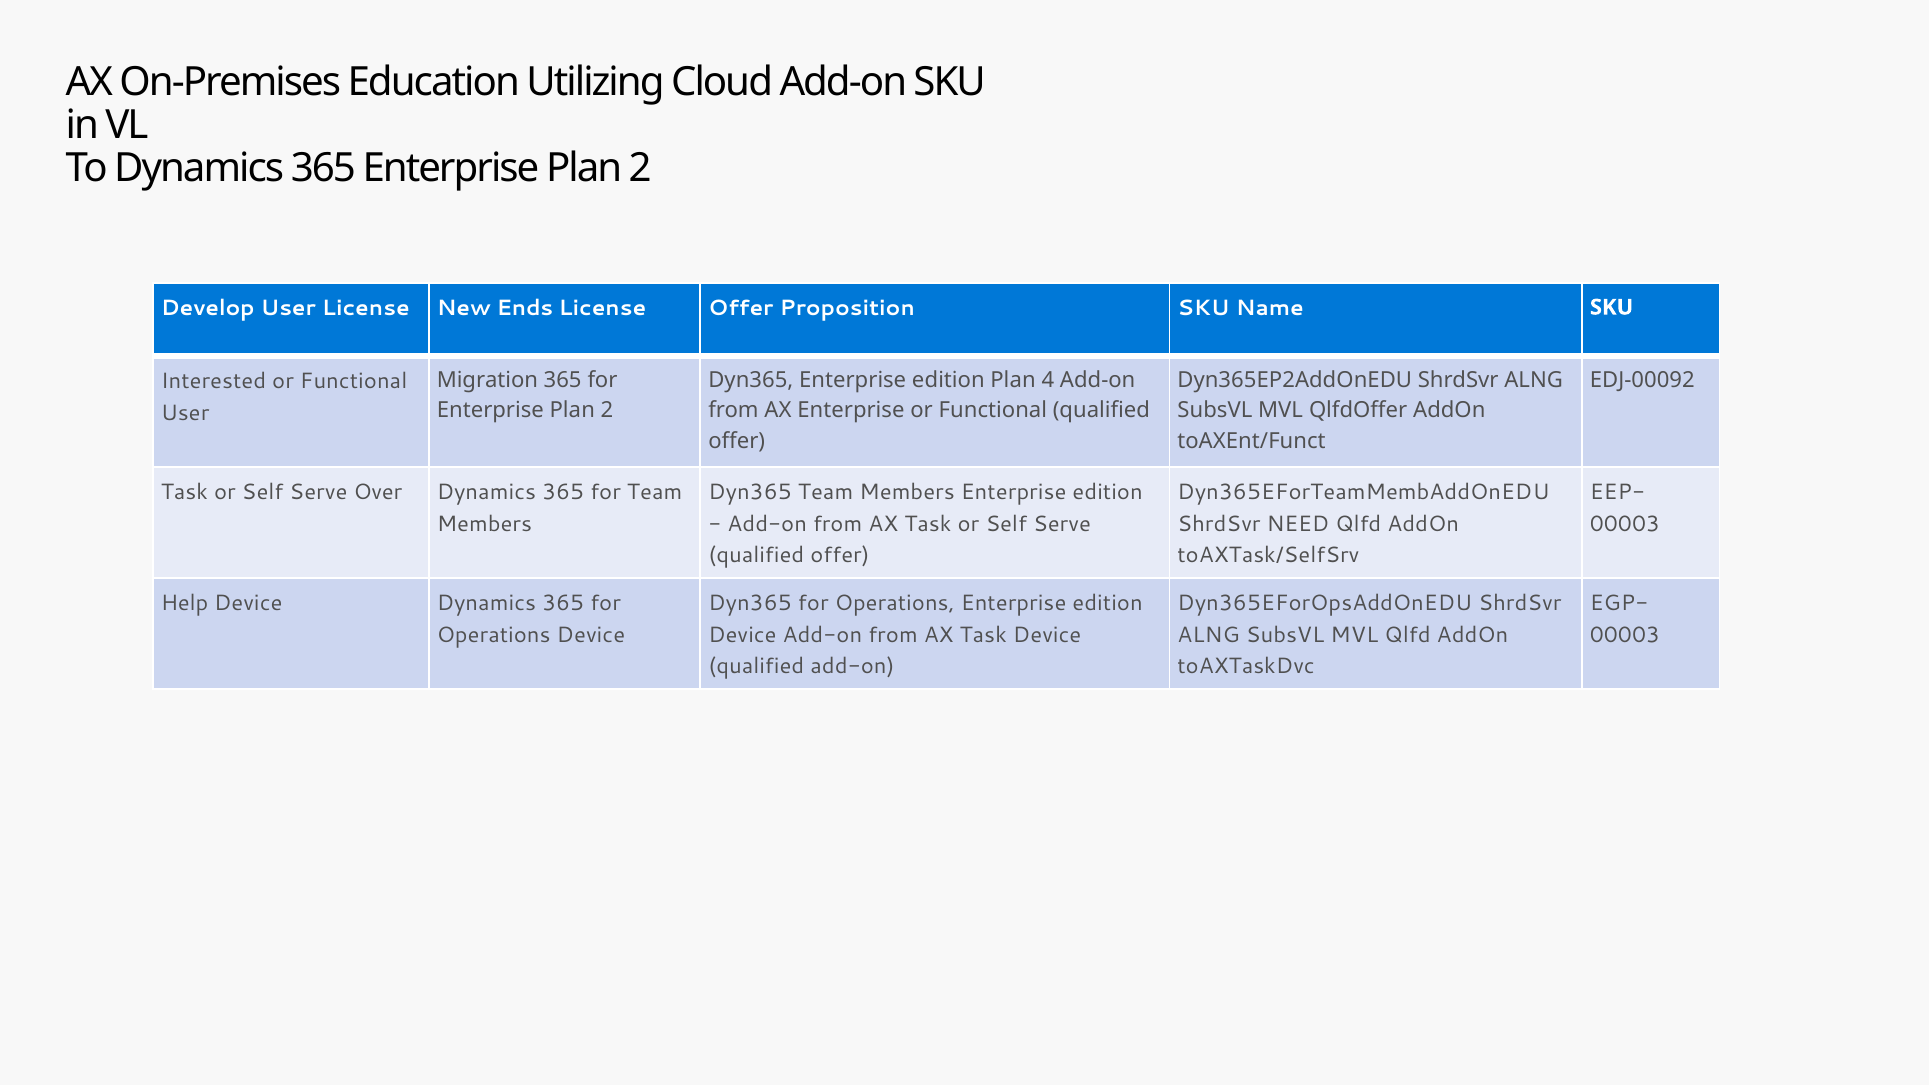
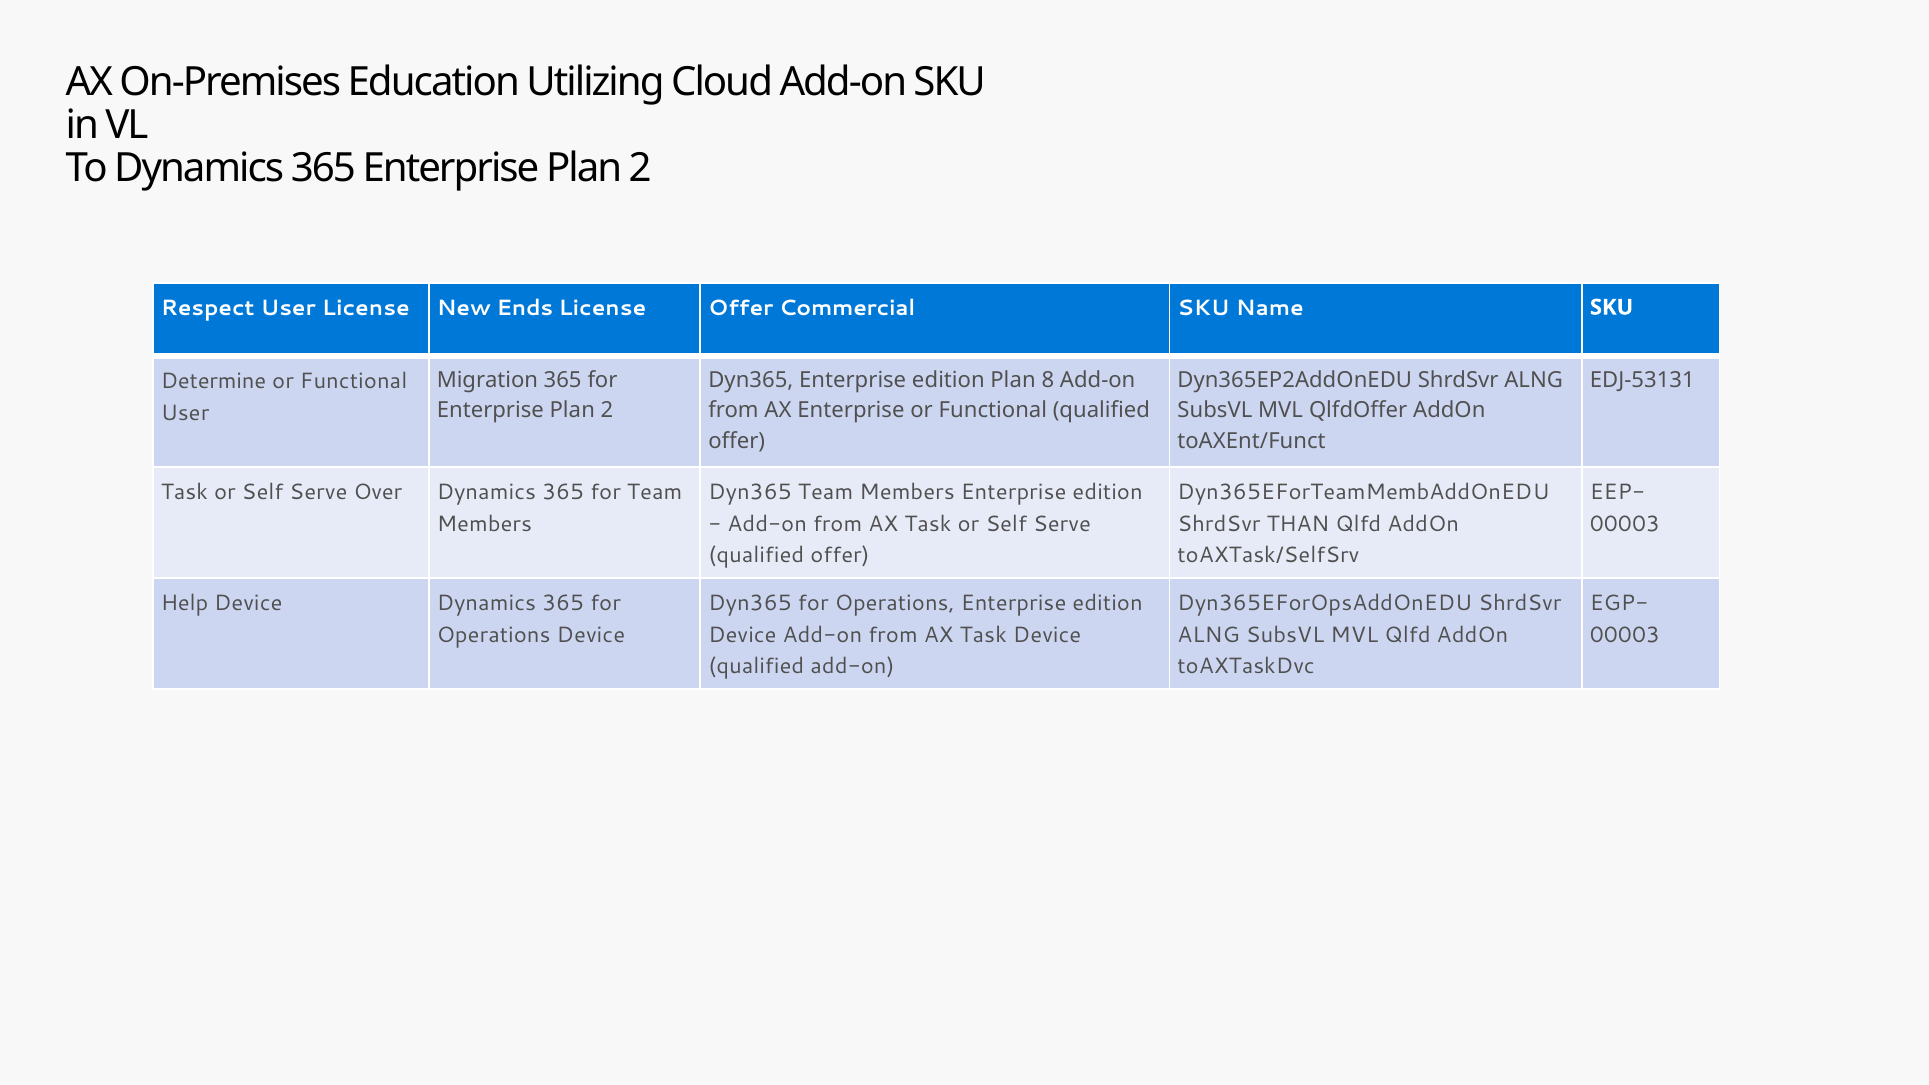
Develop: Develop -> Respect
Proposition: Proposition -> Commercial
Interested: Interested -> Determine
4: 4 -> 8
EDJ-00092: EDJ-00092 -> EDJ-53131
NEED: NEED -> THAN
